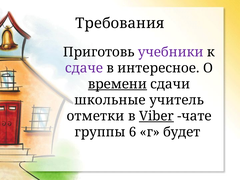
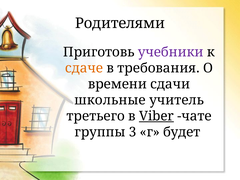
Требования: Требования -> Родителями
сдаче colour: purple -> orange
интересное: интересное -> требования
времени underline: present -> none
отметки: отметки -> третьего
6: 6 -> 3
